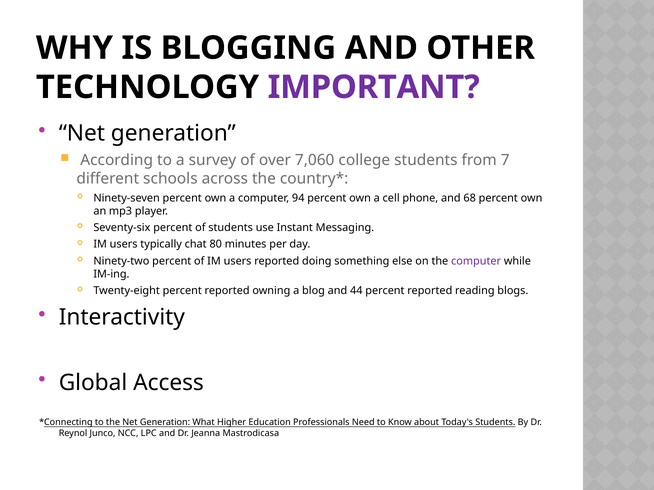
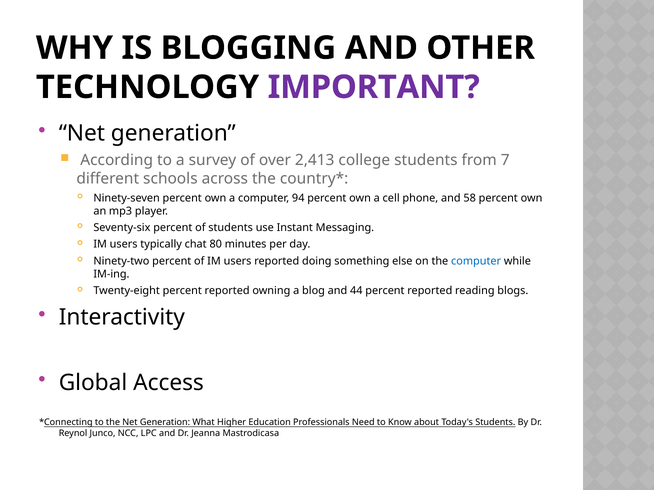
7,060: 7,060 -> 2,413
68: 68 -> 58
computer at (476, 261) colour: purple -> blue
